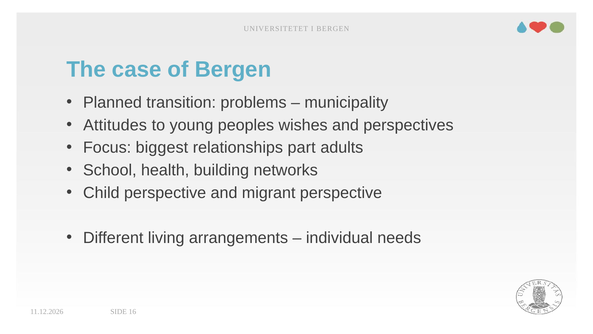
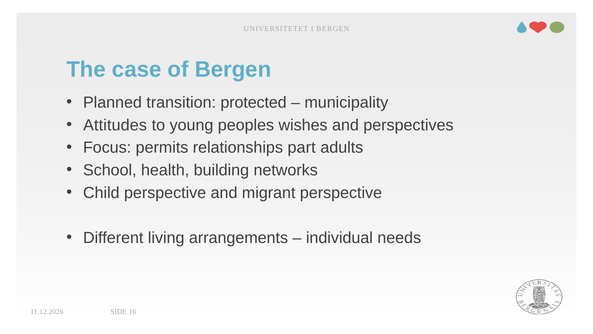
problems: problems -> protected
biggest: biggest -> permits
